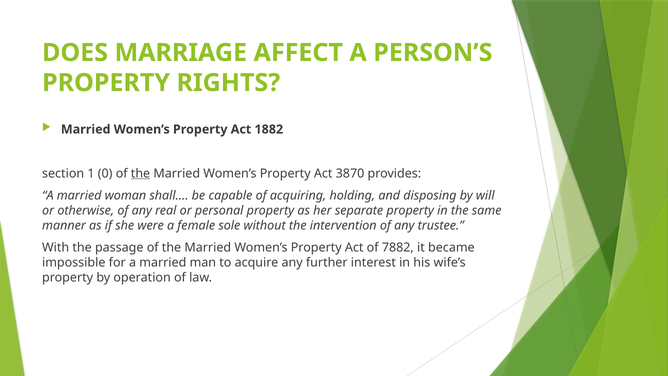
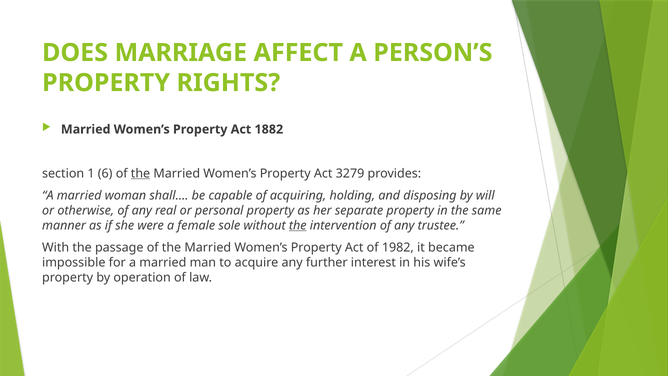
0: 0 -> 6
3870: 3870 -> 3279
the at (298, 225) underline: none -> present
7882: 7882 -> 1982
